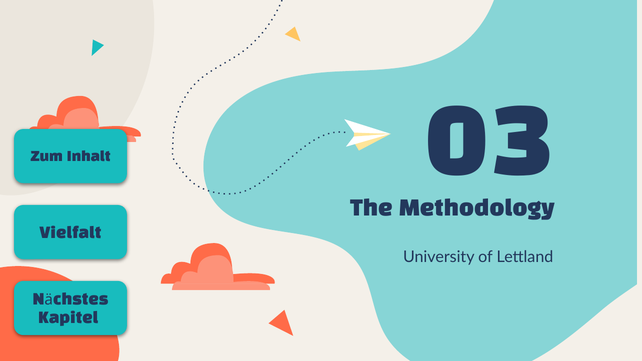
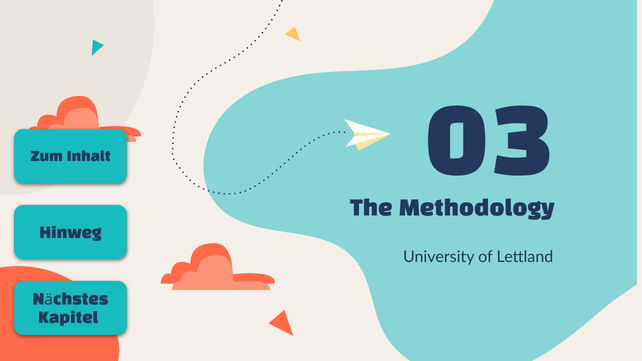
Vielfalt: Vielfalt -> Hinweg
